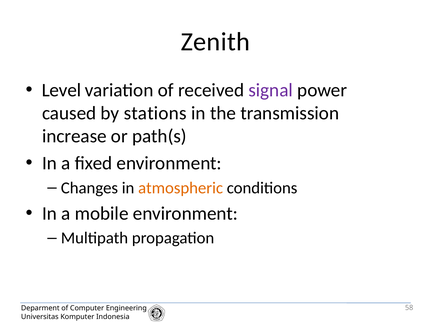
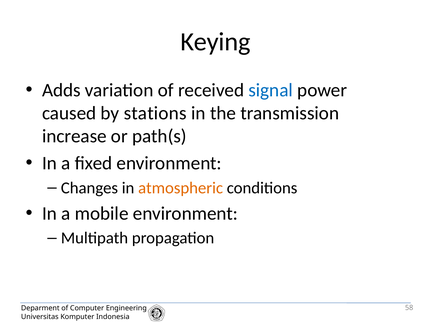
Zenith: Zenith -> Keying
Level: Level -> Adds
signal colour: purple -> blue
